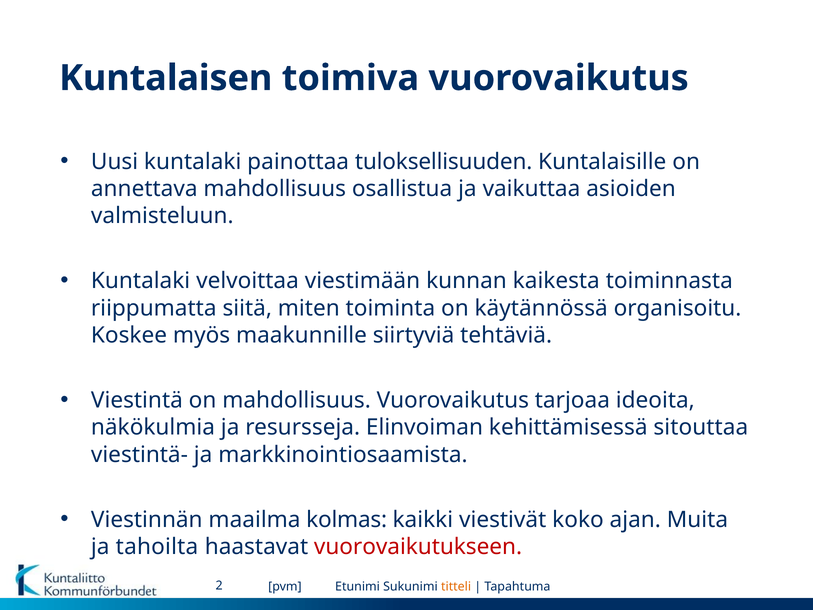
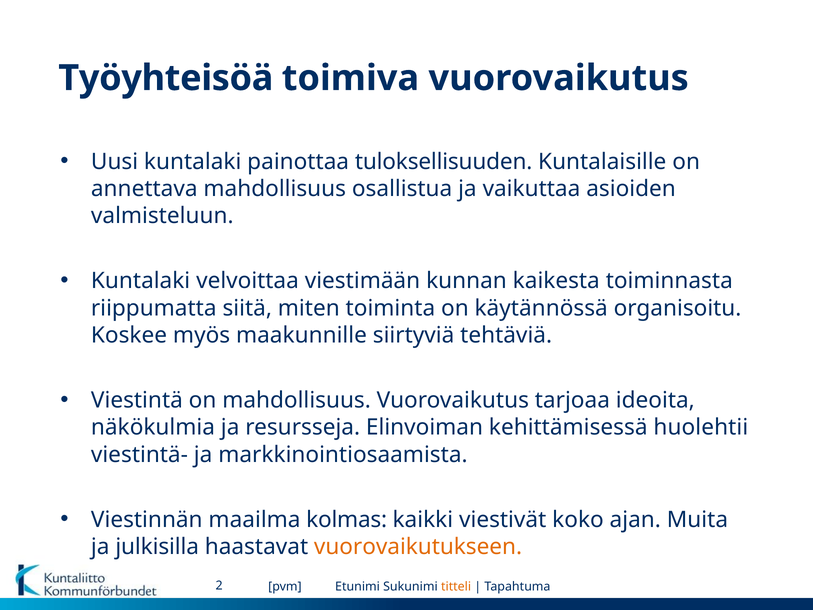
Kuntalaisen: Kuntalaisen -> Työyhteisöä
sitouttaa: sitouttaa -> huolehtii
tahoilta: tahoilta -> julkisilla
vuorovaikutukseen colour: red -> orange
